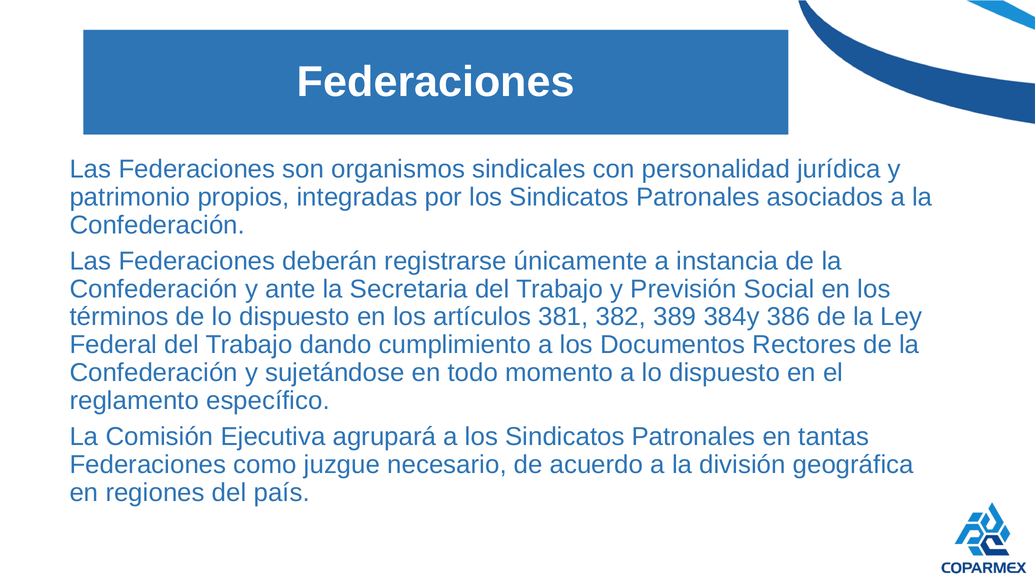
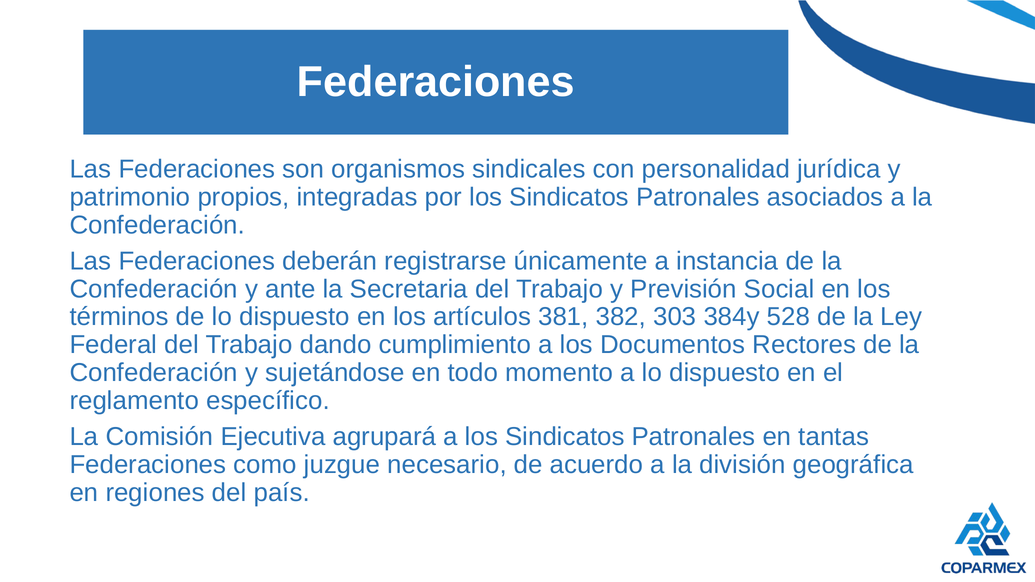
389: 389 -> 303
386: 386 -> 528
